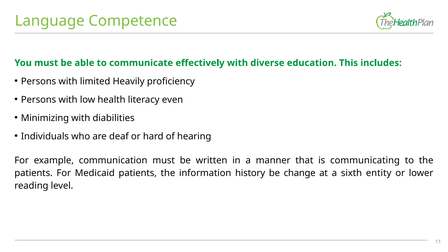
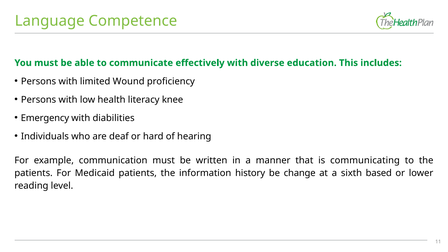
Heavily: Heavily -> Wound
even: even -> knee
Minimizing: Minimizing -> Emergency
entity: entity -> based
